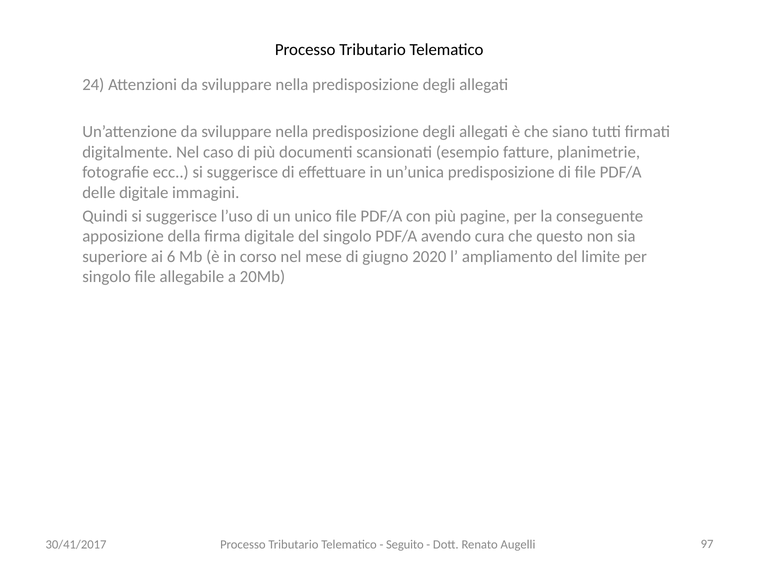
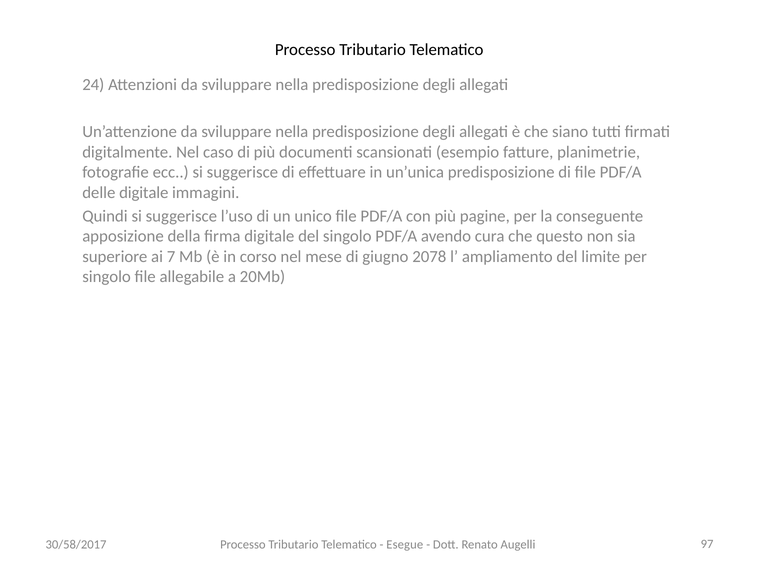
6: 6 -> 7
2020: 2020 -> 2078
30/41/2017: 30/41/2017 -> 30/58/2017
Seguito: Seguito -> Esegue
